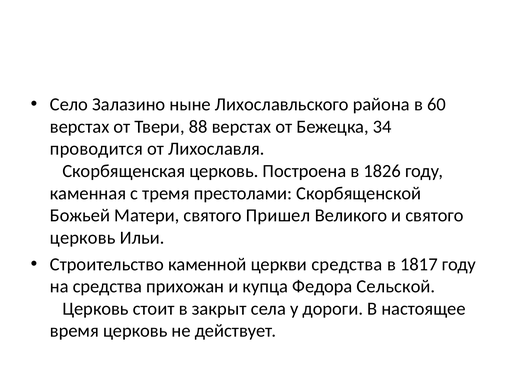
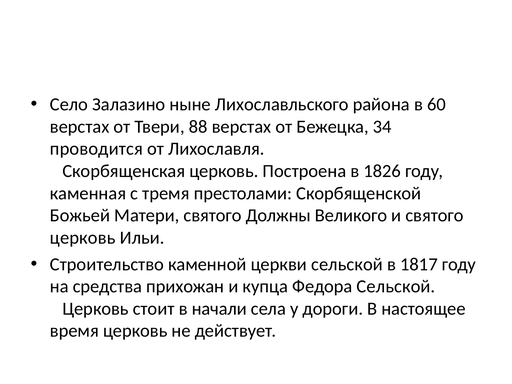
Пришел: Пришел -> Должны
церкви средства: средства -> сельской
закрыт: закрыт -> начали
